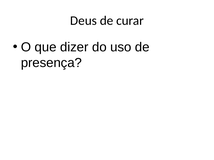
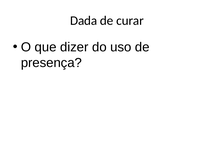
Deus: Deus -> Dada
